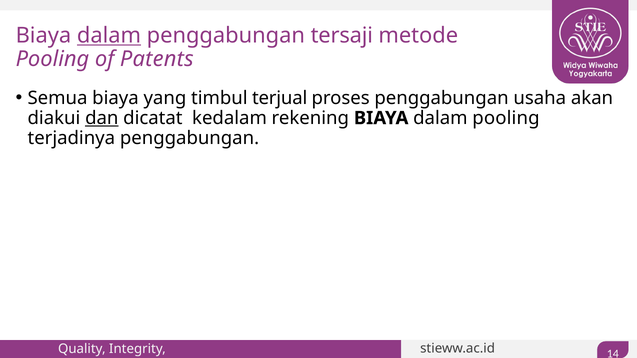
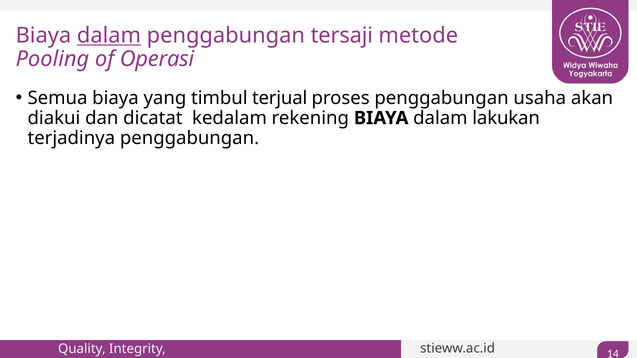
Patents: Patents -> Operasi
dan underline: present -> none
dalam pooling: pooling -> lakukan
